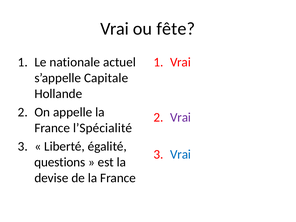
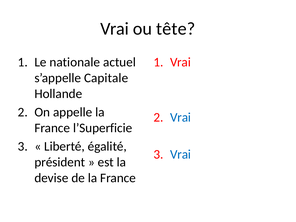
fête: fête -> tête
Vrai at (181, 117) colour: purple -> blue
l’Spécialité: l’Spécialité -> l’Superficie
questions: questions -> président
